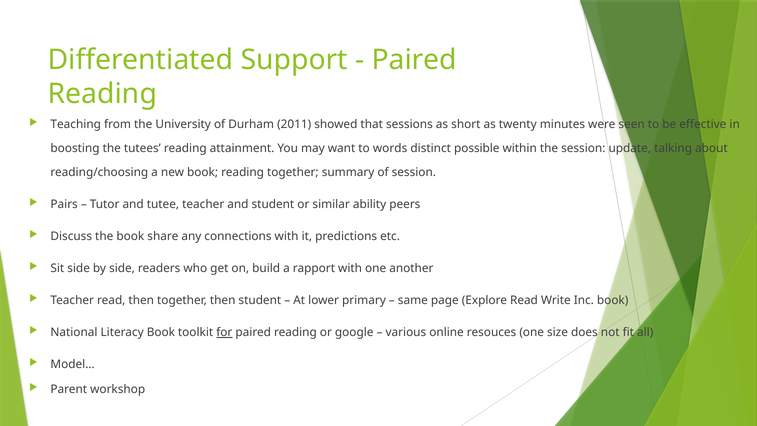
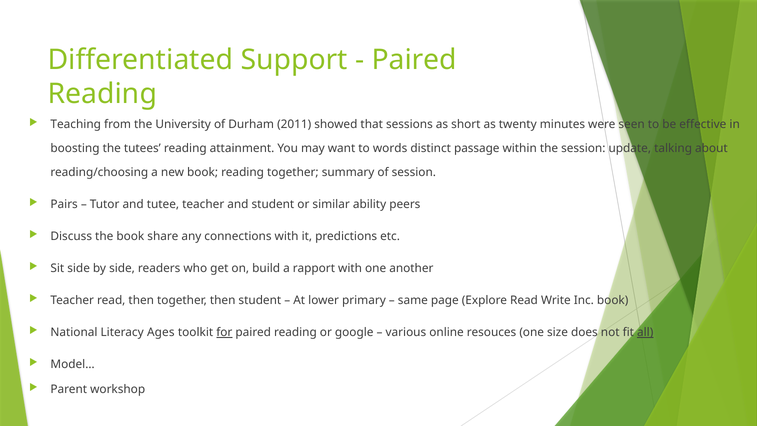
possible: possible -> passage
Literacy Book: Book -> Ages
all underline: none -> present
